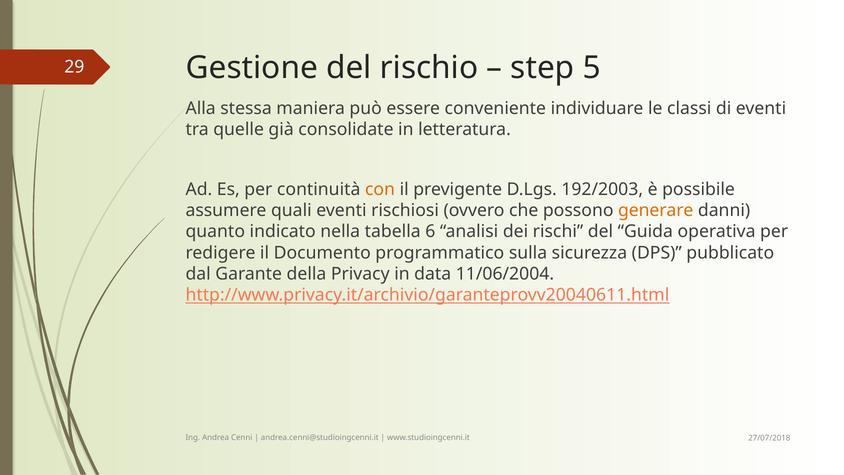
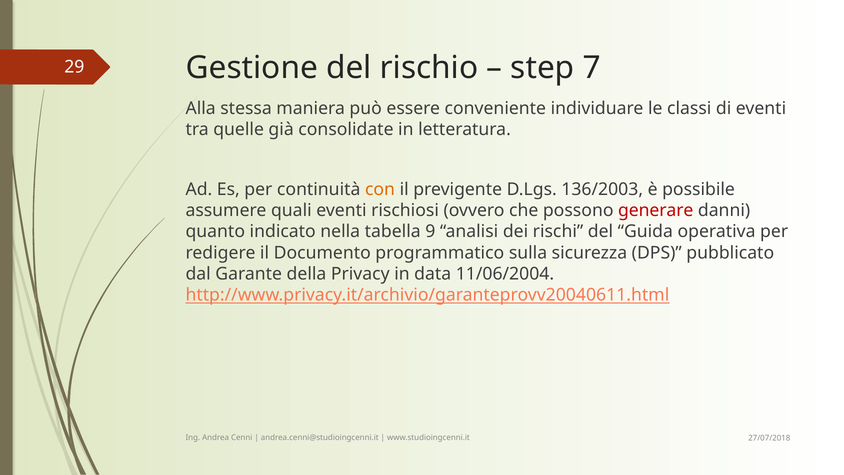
5: 5 -> 7
192/2003: 192/2003 -> 136/2003
generare colour: orange -> red
6: 6 -> 9
